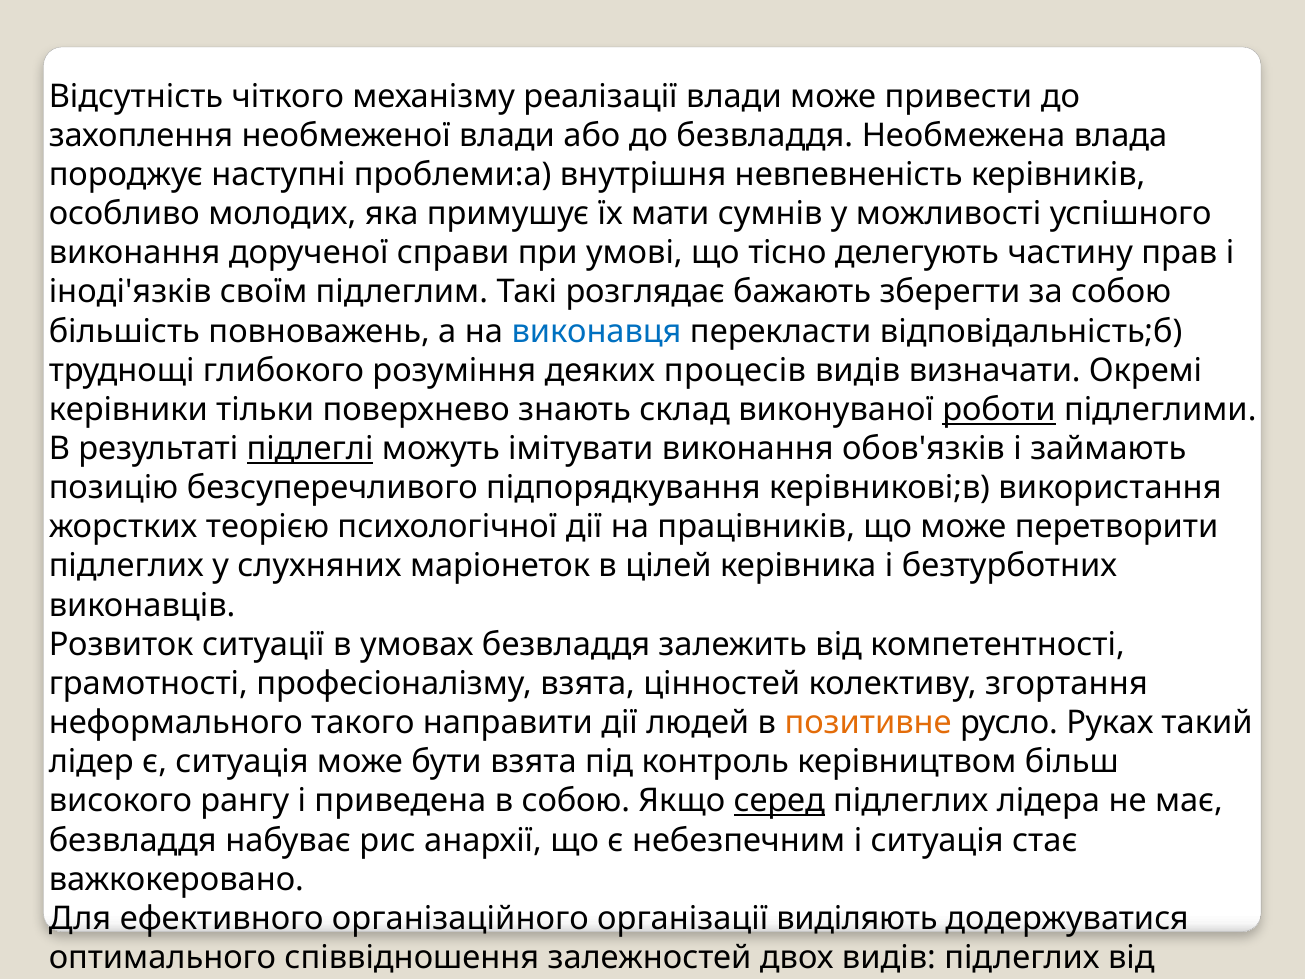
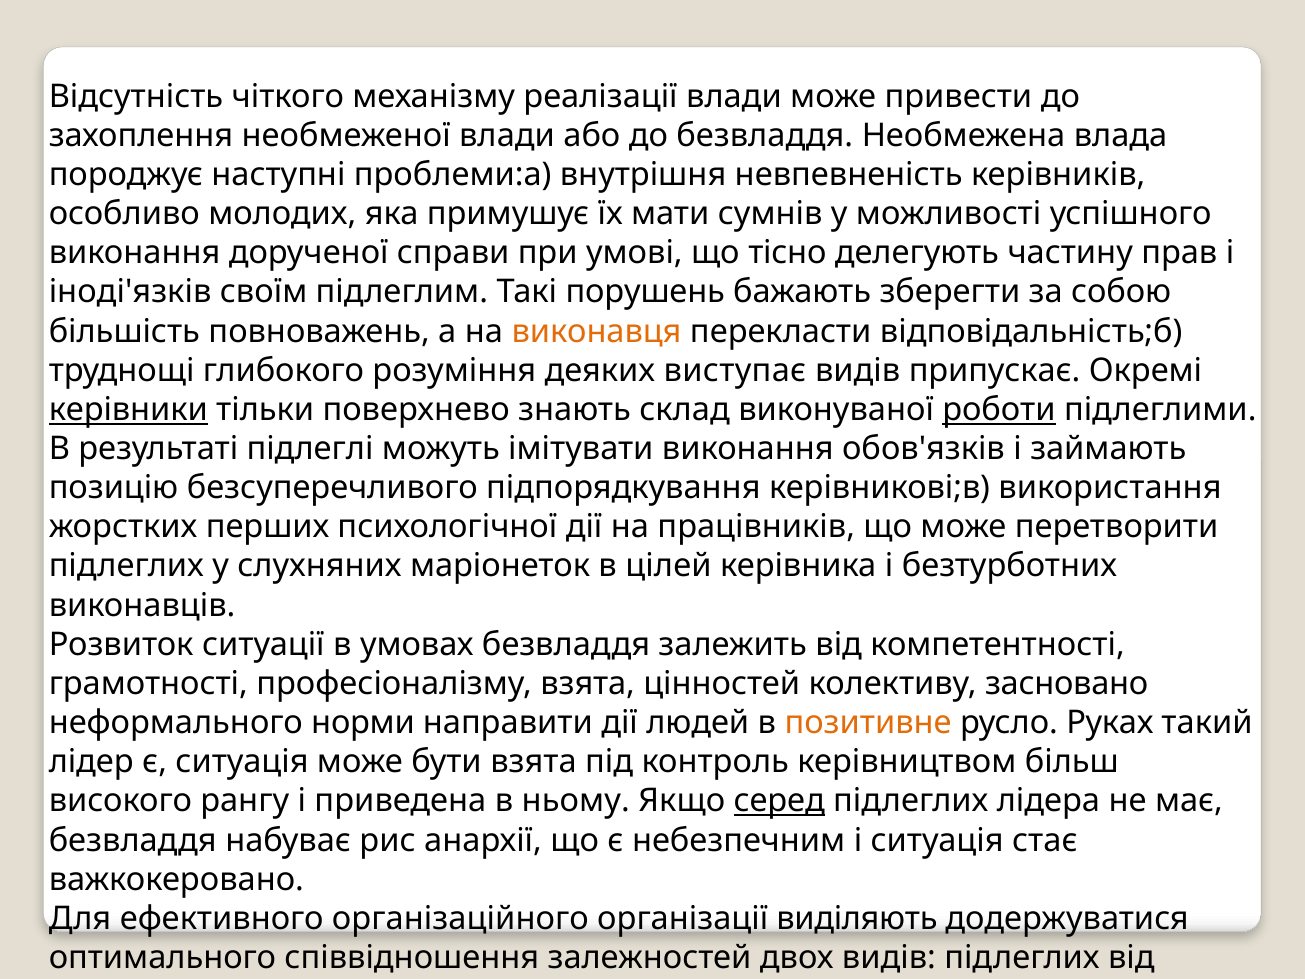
розглядає: розглядає -> порушень
виконавця colour: blue -> orange
процесів: процесів -> виступає
визначати: визначати -> припускає
керівники underline: none -> present
підлеглі underline: present -> none
теорією: теорією -> перших
згортання: згортання -> засновано
такого: такого -> норми
в собою: собою -> ньому
